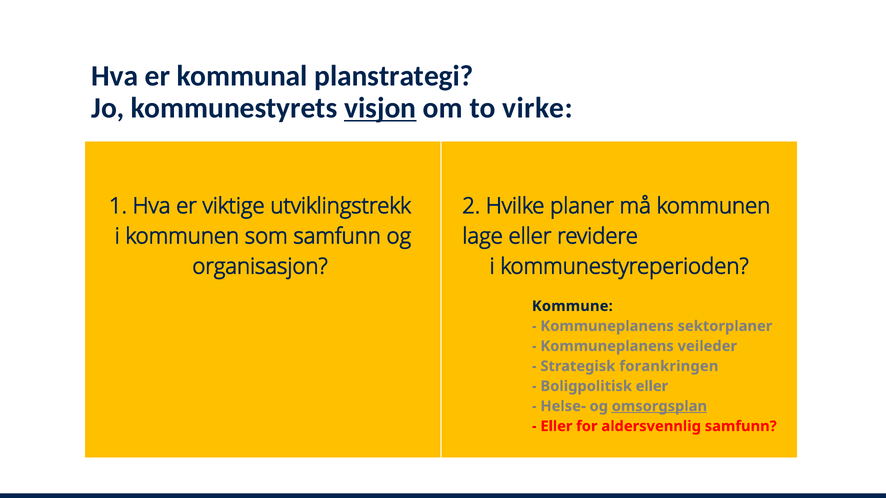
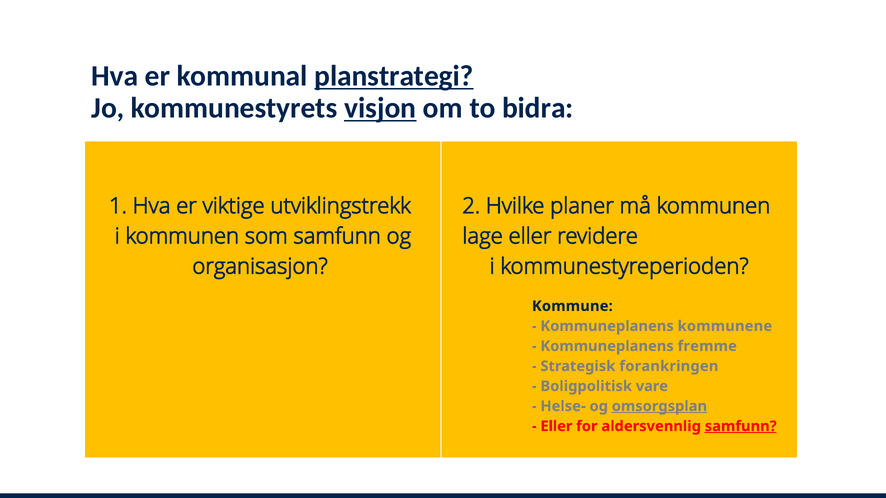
planstrategi underline: none -> present
virke: virke -> bidra
sektorplaner: sektorplaner -> kommunene
veileder: veileder -> fremme
Boligpolitisk eller: eller -> vare
samfunn at (741, 427) underline: none -> present
